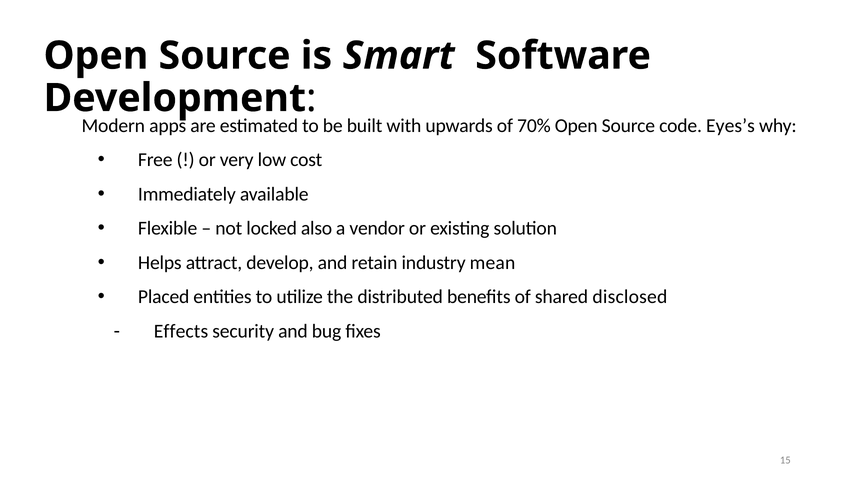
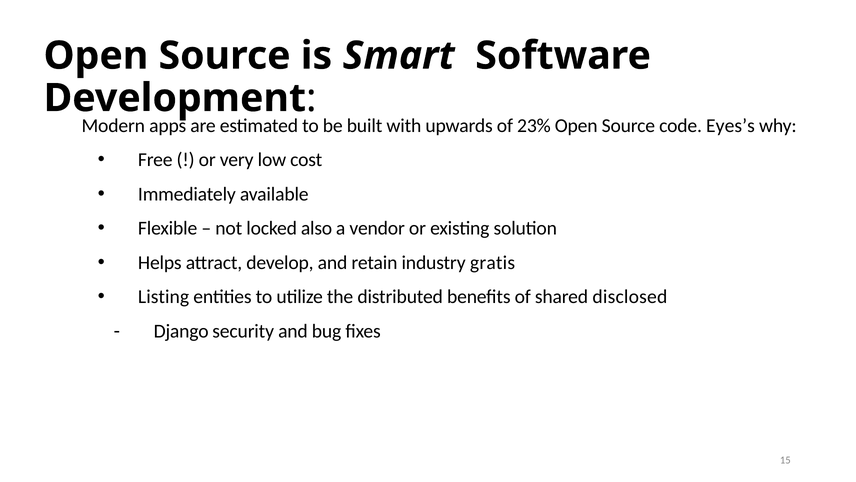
70%: 70% -> 23%
mean: mean -> gratis
Placed: Placed -> Listing
Effects: Effects -> Django
